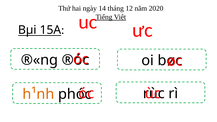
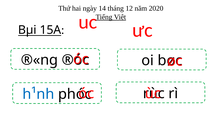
h¹nh colour: orange -> blue
